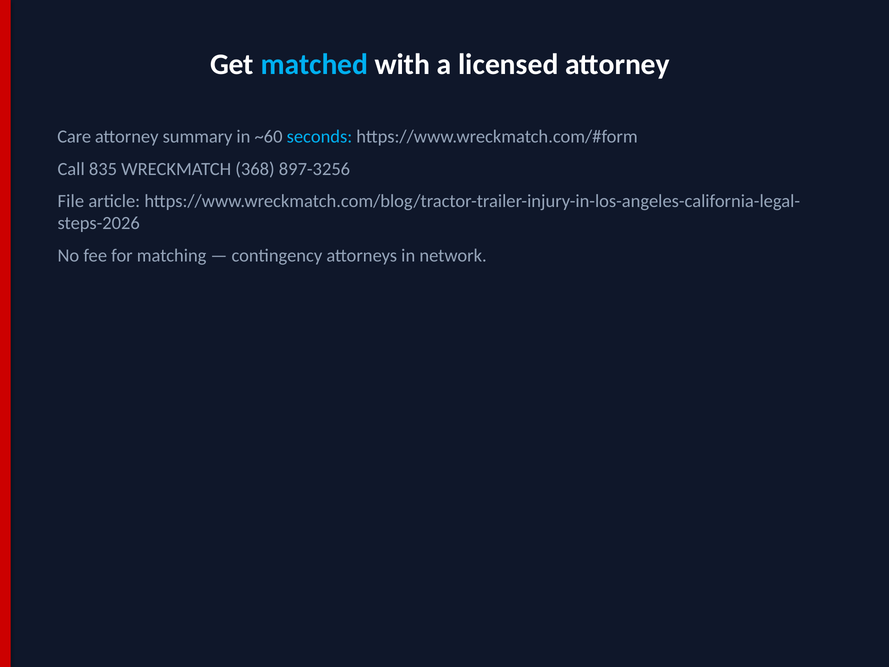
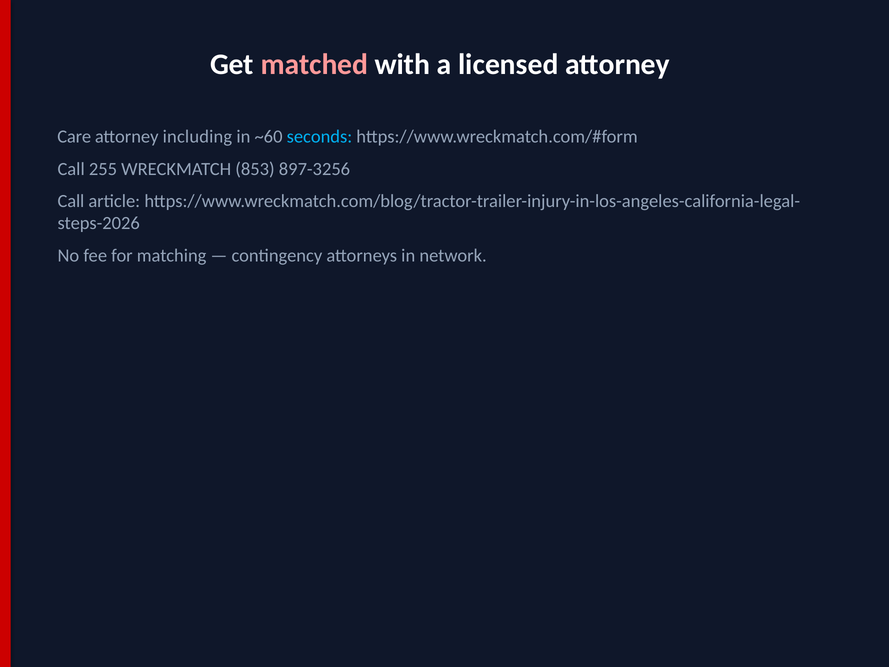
matched colour: light blue -> pink
summary: summary -> including
835: 835 -> 255
368: 368 -> 853
File at (71, 201): File -> Call
